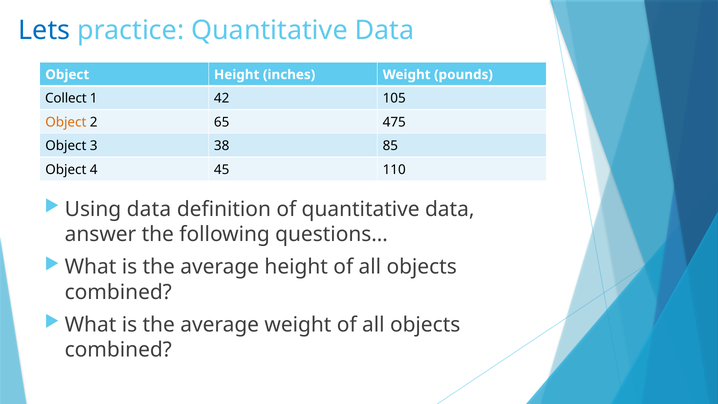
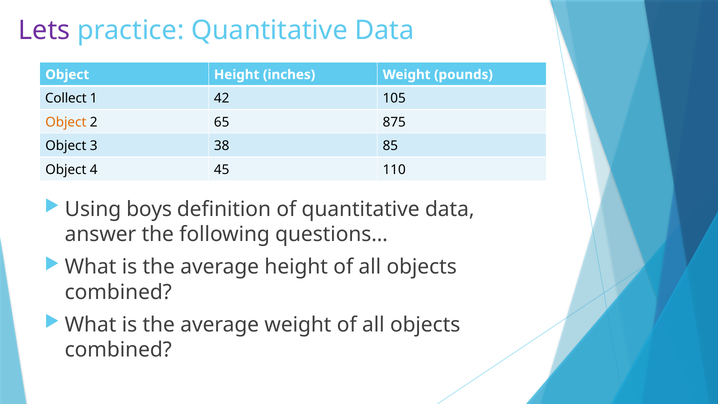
Lets colour: blue -> purple
475: 475 -> 875
Using data: data -> boys
